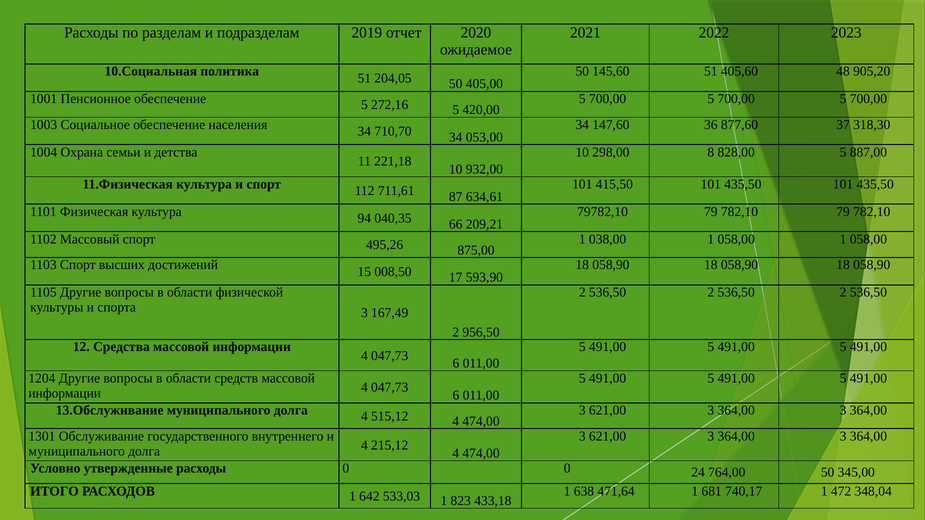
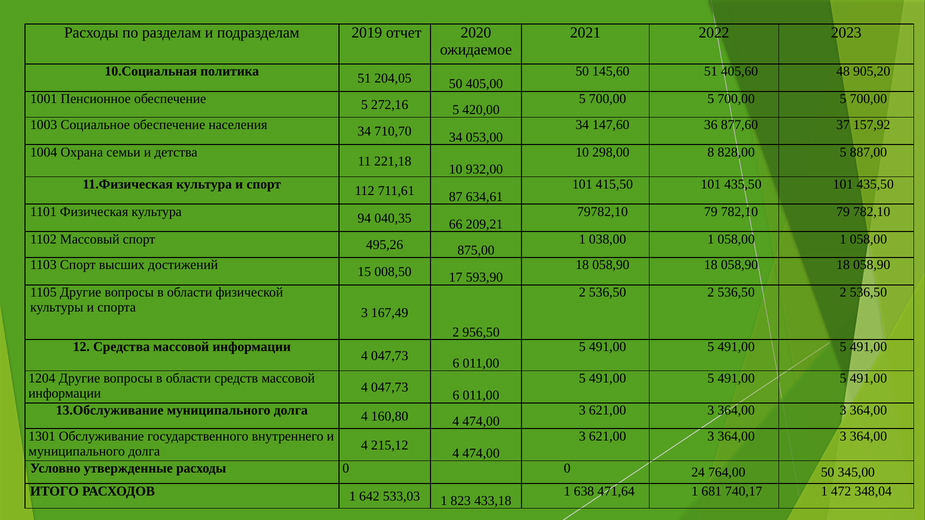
318,30: 318,30 -> 157,92
515,12: 515,12 -> 160,80
